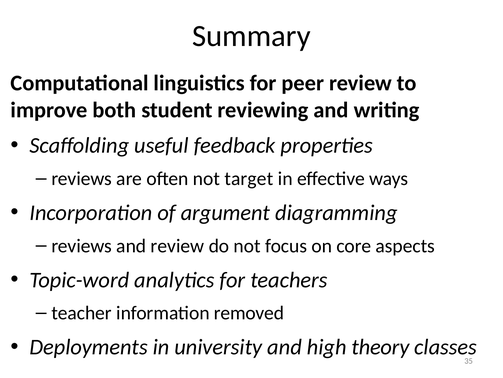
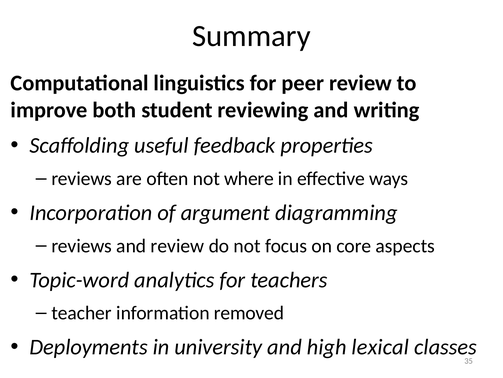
target: target -> where
theory: theory -> lexical
